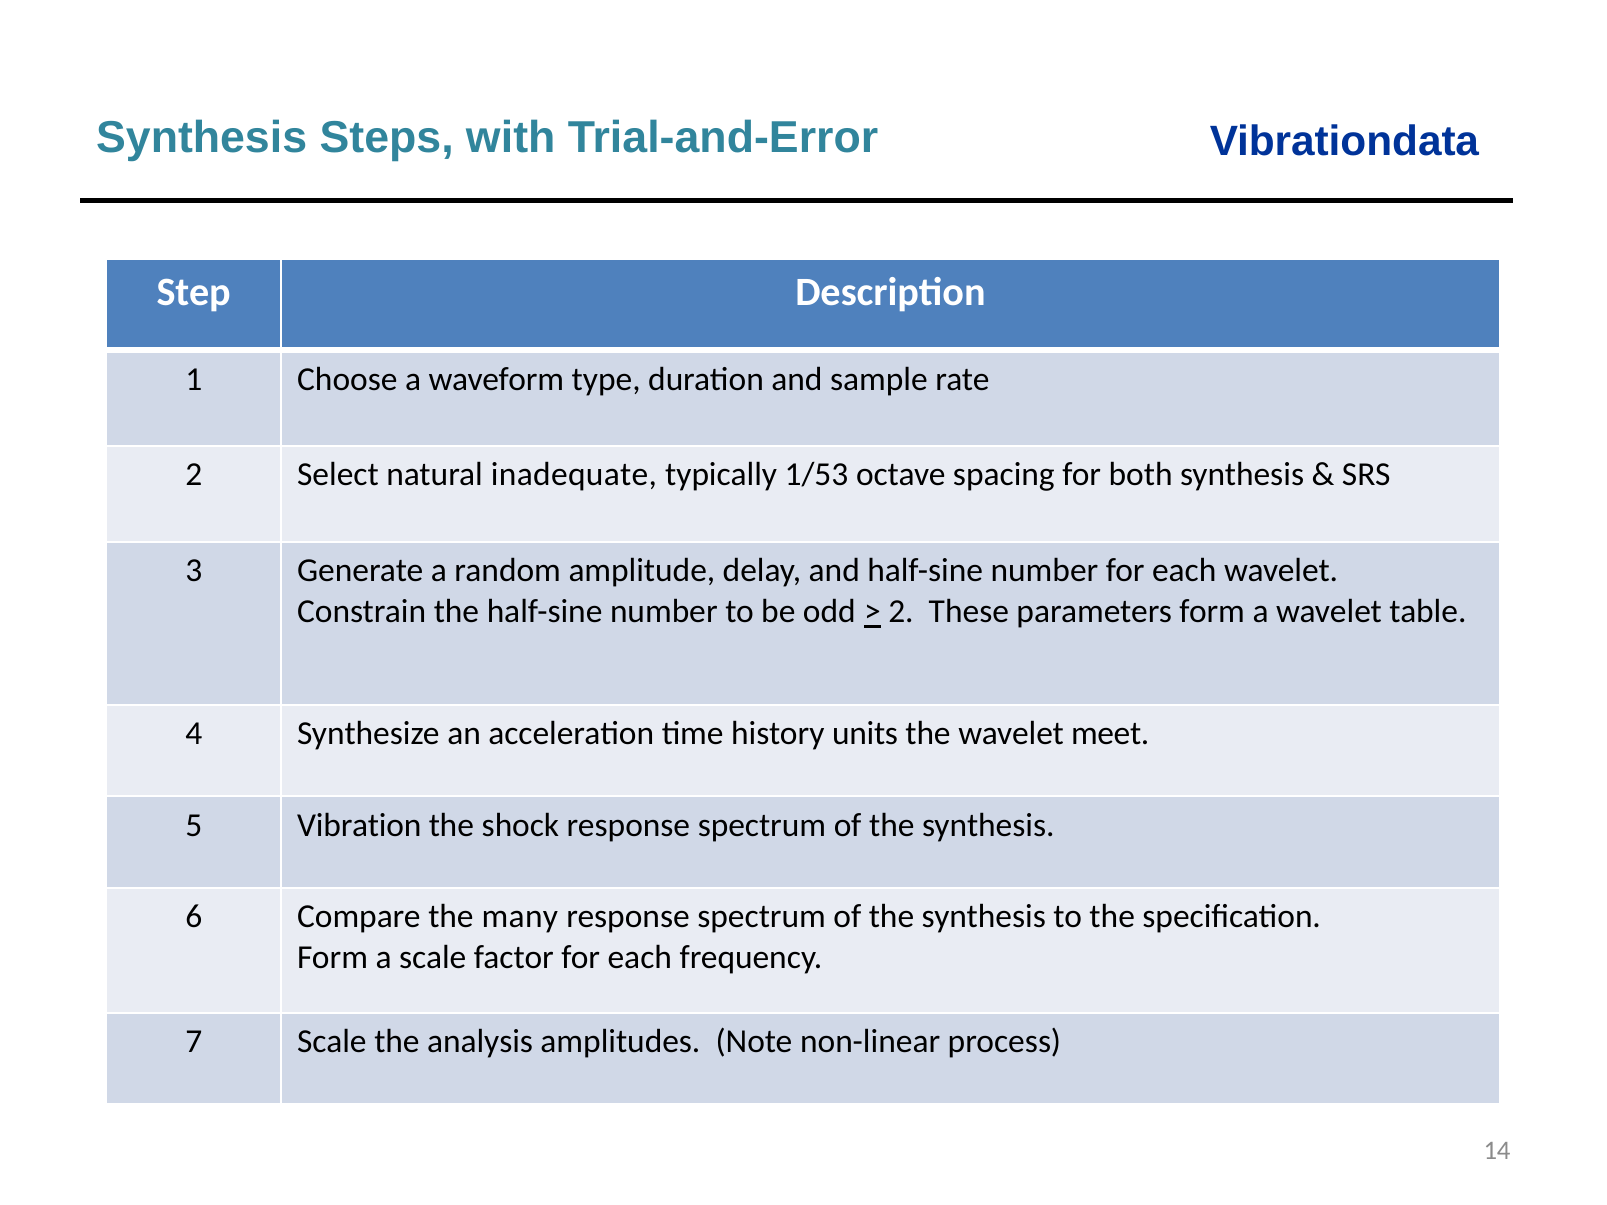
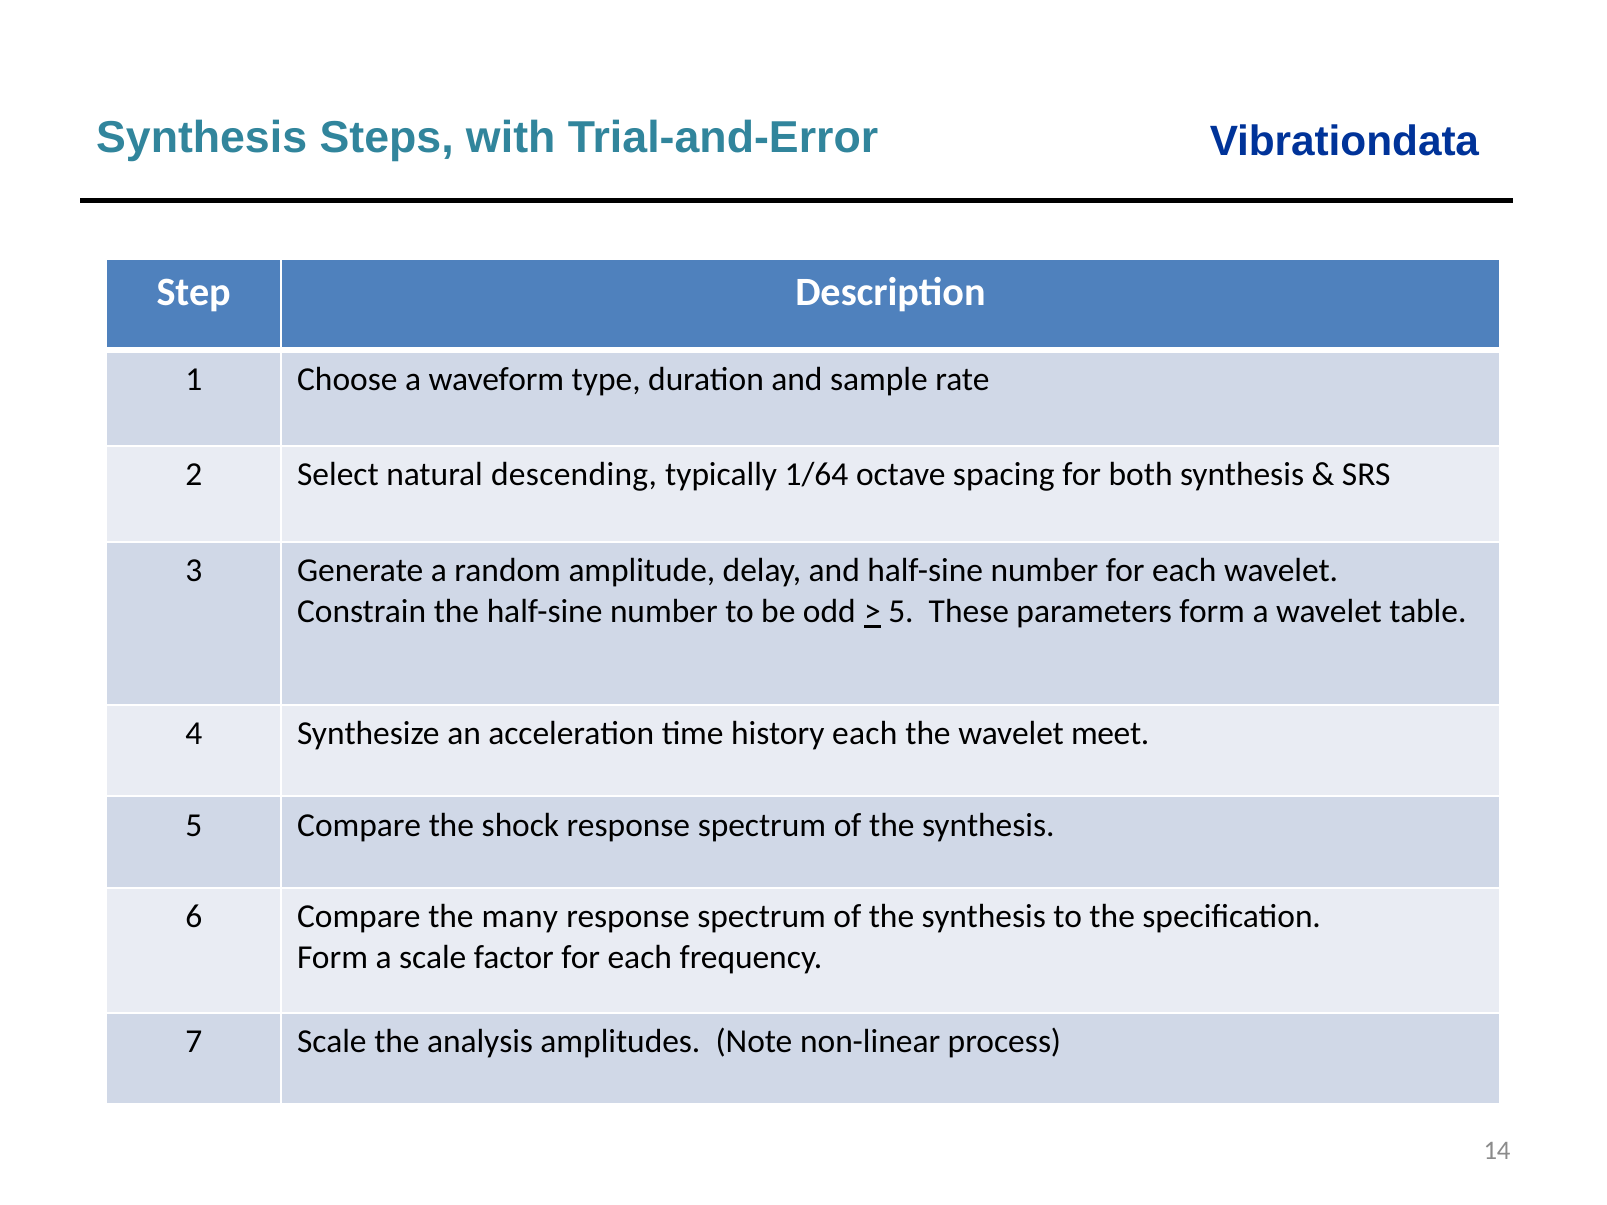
inadequate: inadequate -> descending
1/53: 1/53 -> 1/64
2 at (901, 612): 2 -> 5
history units: units -> each
5 Vibration: Vibration -> Compare
